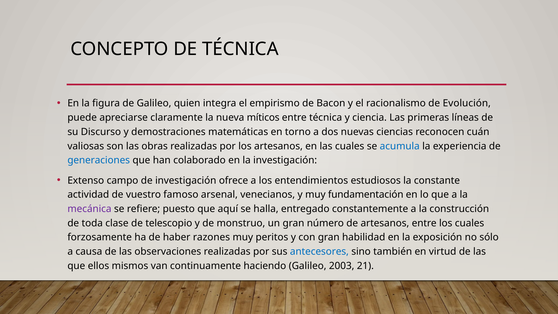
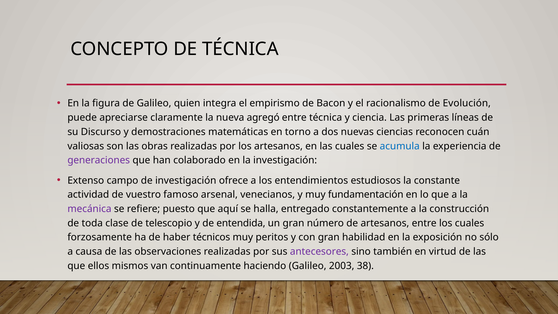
míticos: míticos -> agregó
generaciones colour: blue -> purple
monstruo: monstruo -> entendida
razones: razones -> técnicos
antecesores colour: blue -> purple
21: 21 -> 38
